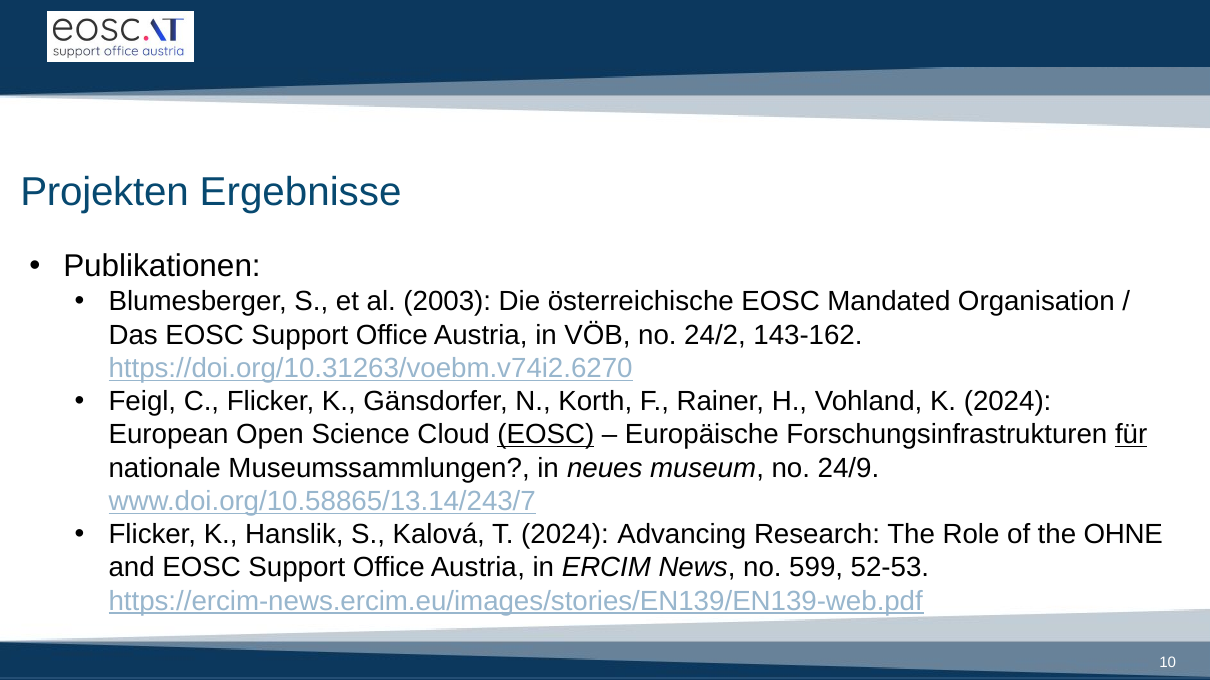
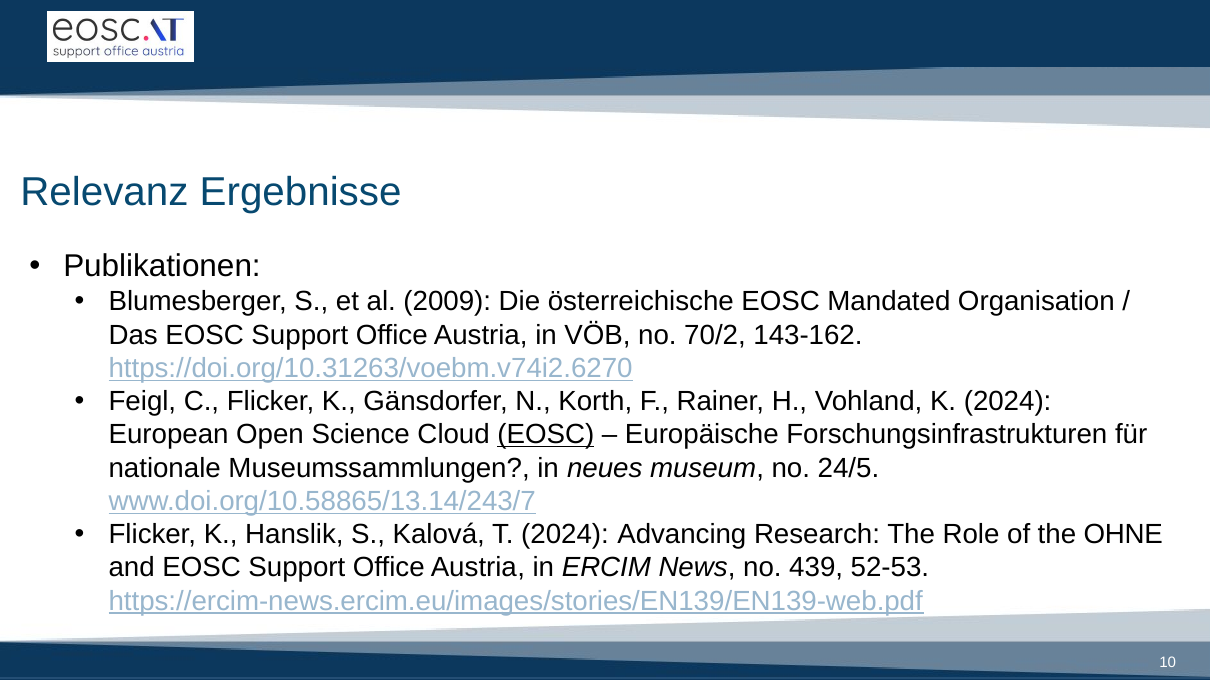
Projekten: Projekten -> Relevanz
2003: 2003 -> 2009
24/2: 24/2 -> 70/2
für underline: present -> none
24/9: 24/9 -> 24/5
599: 599 -> 439
